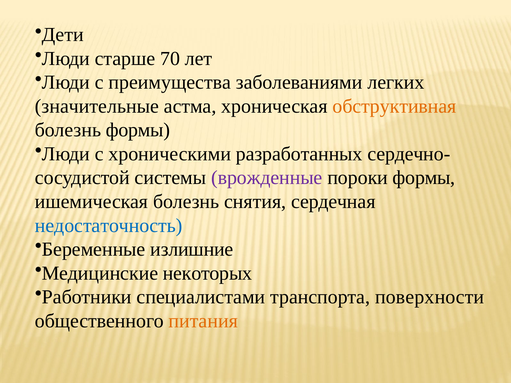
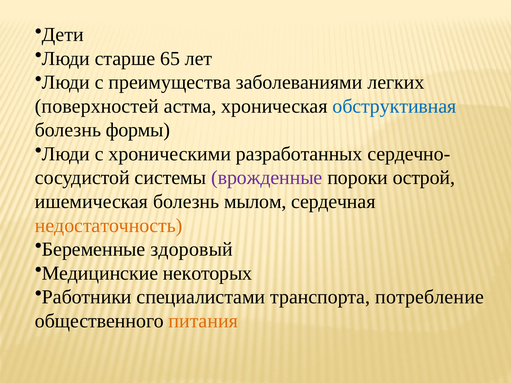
70: 70 -> 65
значительные: значительные -> поверхностей
обструктивная colour: orange -> blue
пороки формы: формы -> острой
снятия: снятия -> мылом
недостаточность colour: blue -> orange
излишние: излишние -> здоровый
поверхности: поверхности -> потребление
